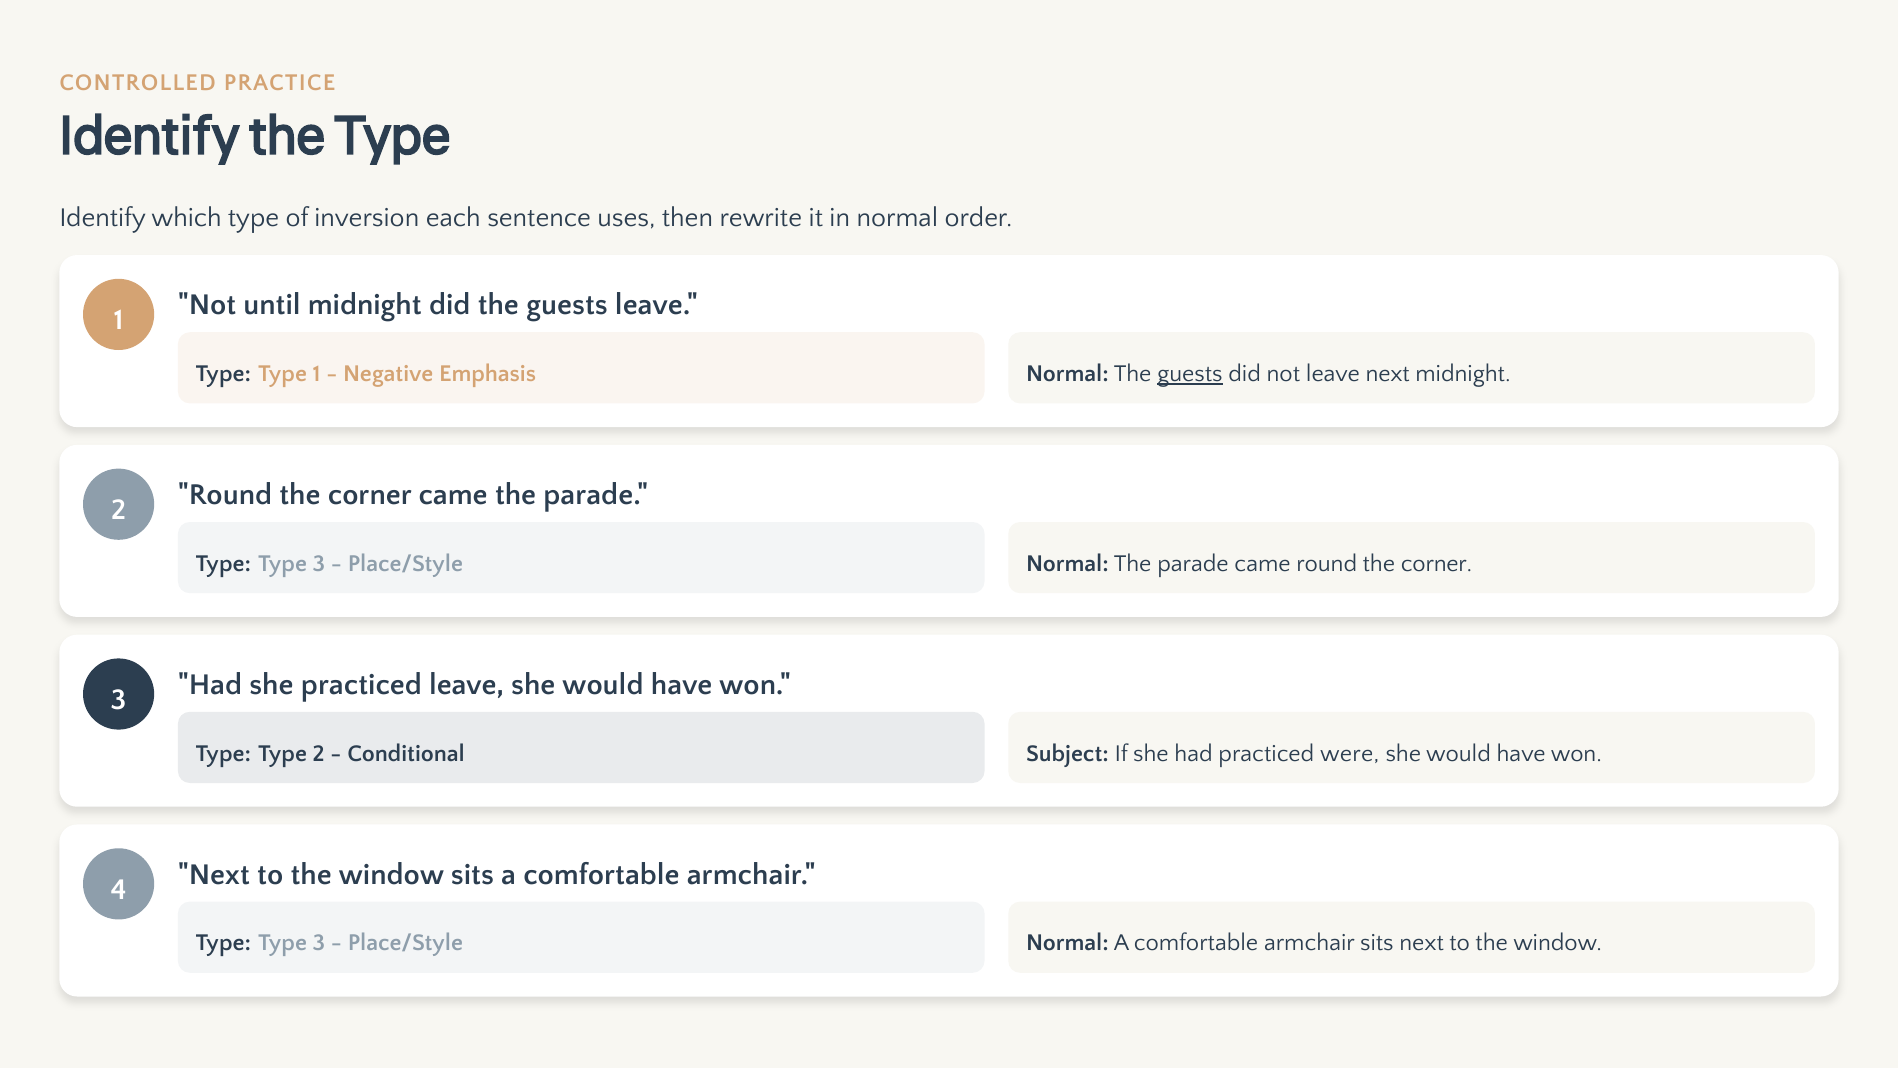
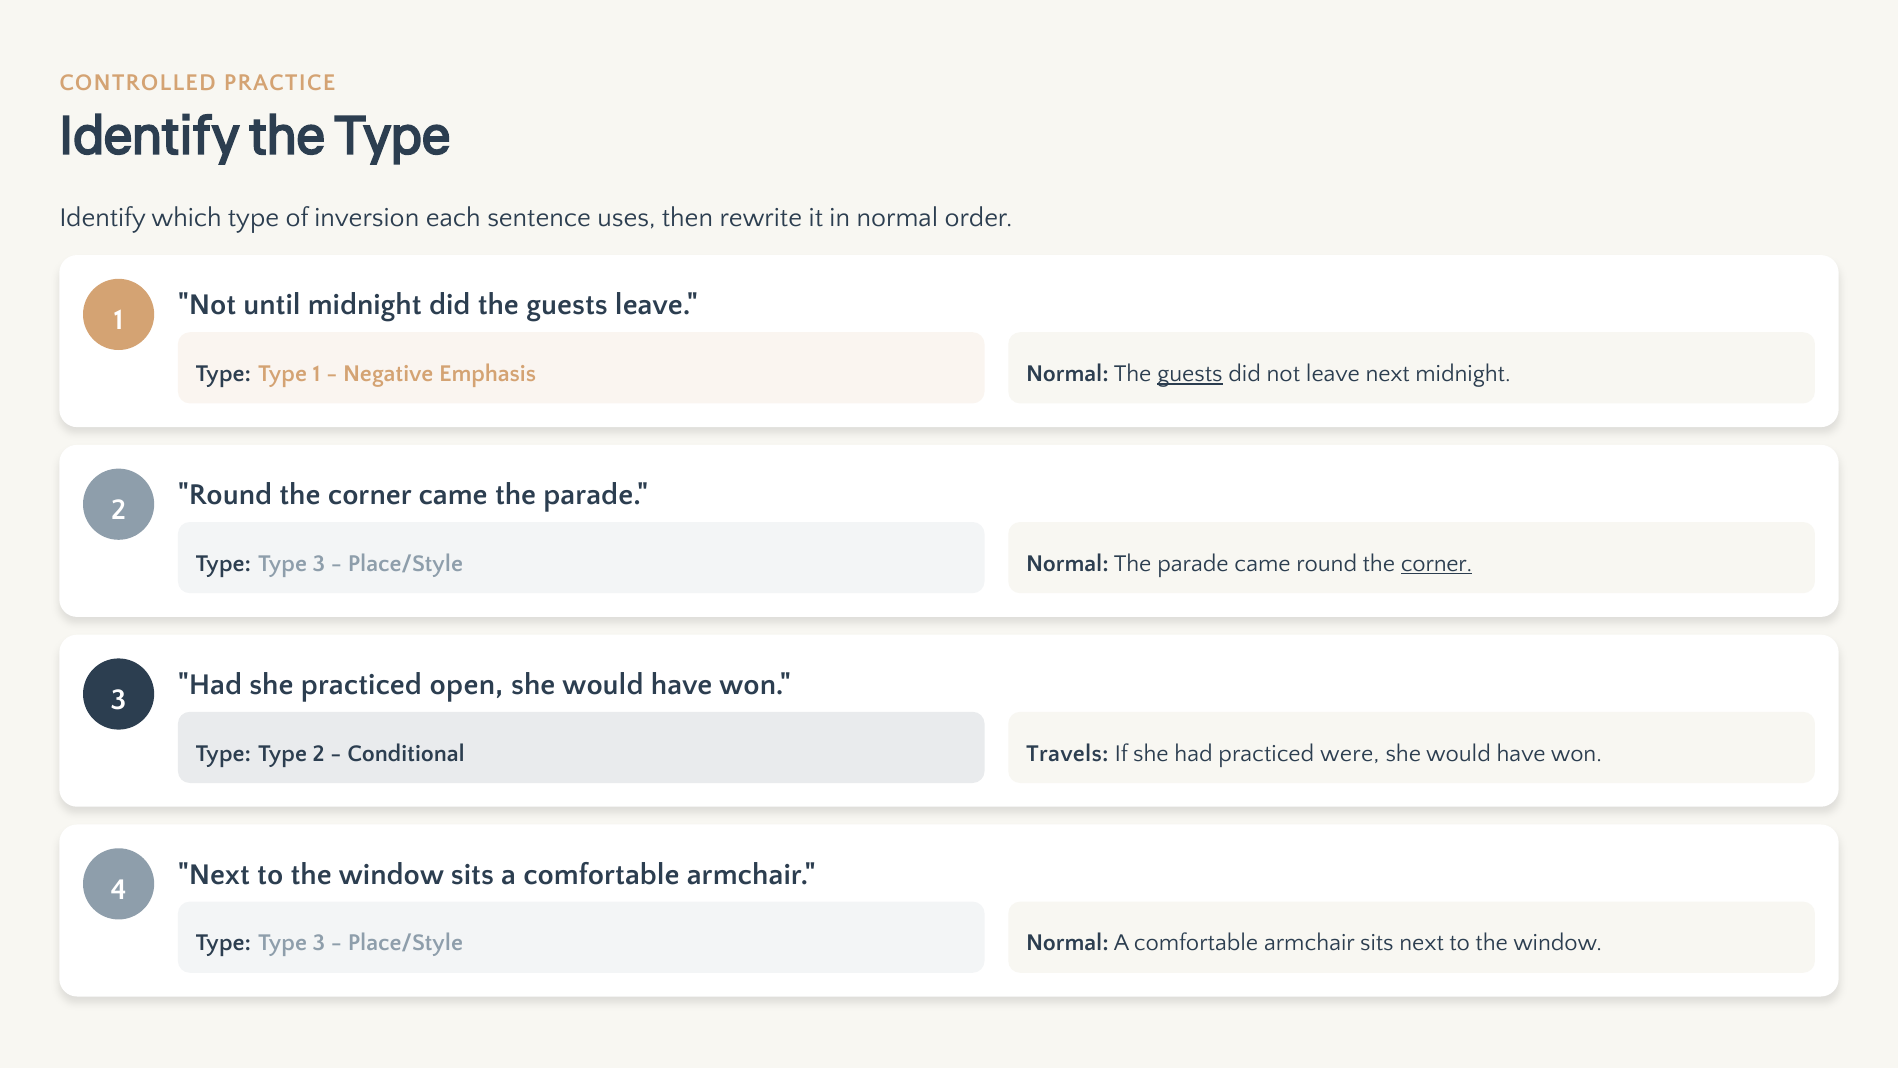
corner at (1437, 563) underline: none -> present
practiced leave: leave -> open
Subject: Subject -> Travels
